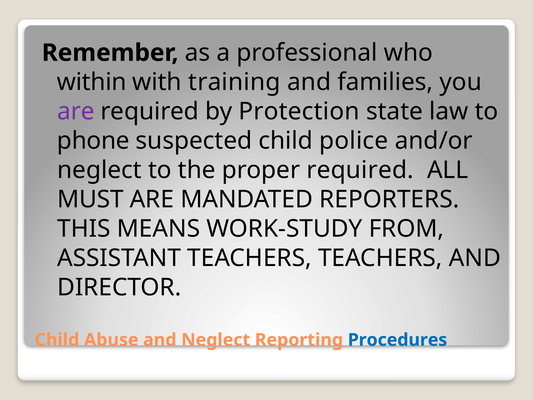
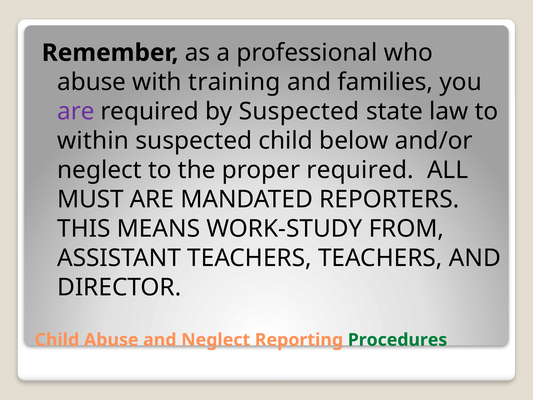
within at (92, 82): within -> abuse
by Protection: Protection -> Suspected
phone: phone -> within
police: police -> below
Procedures colour: blue -> green
